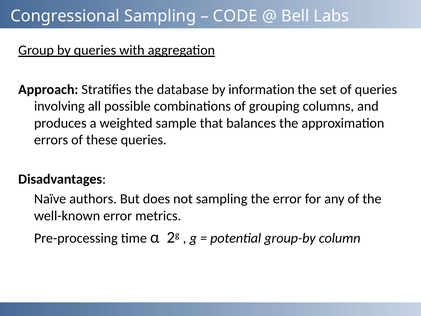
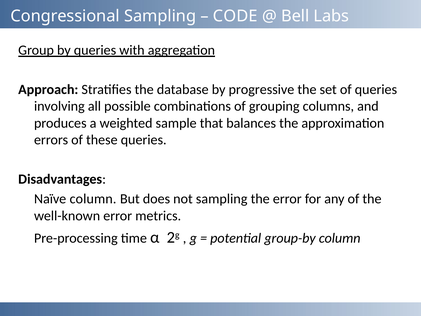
information: information -> progressive
Naïve authors: authors -> column
